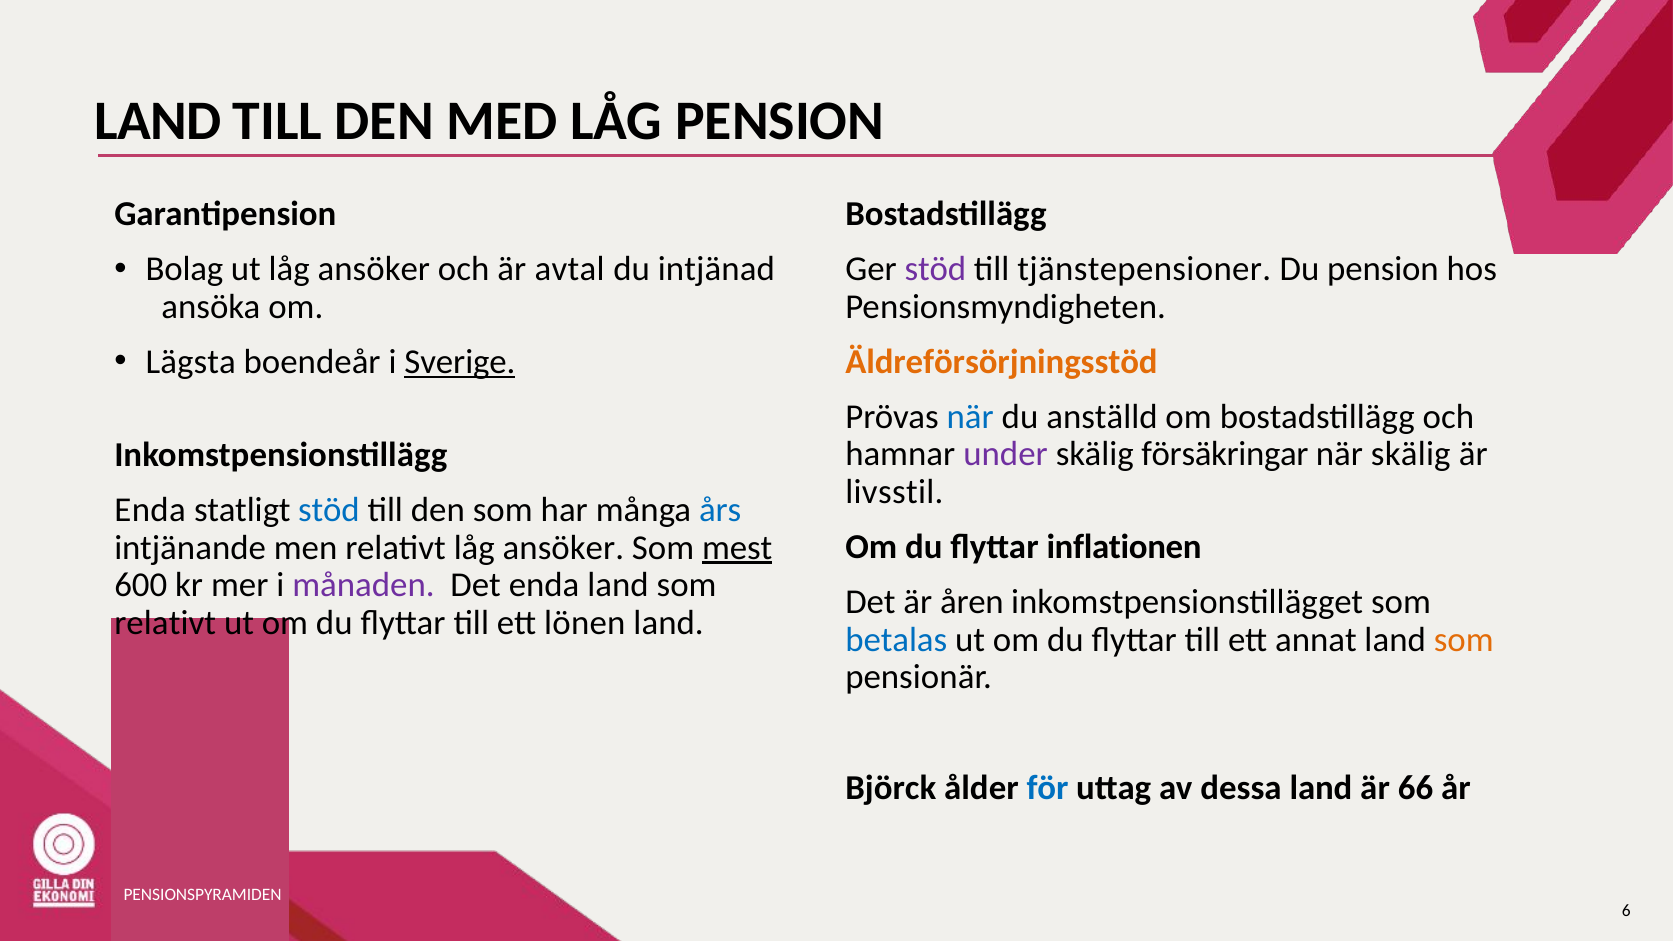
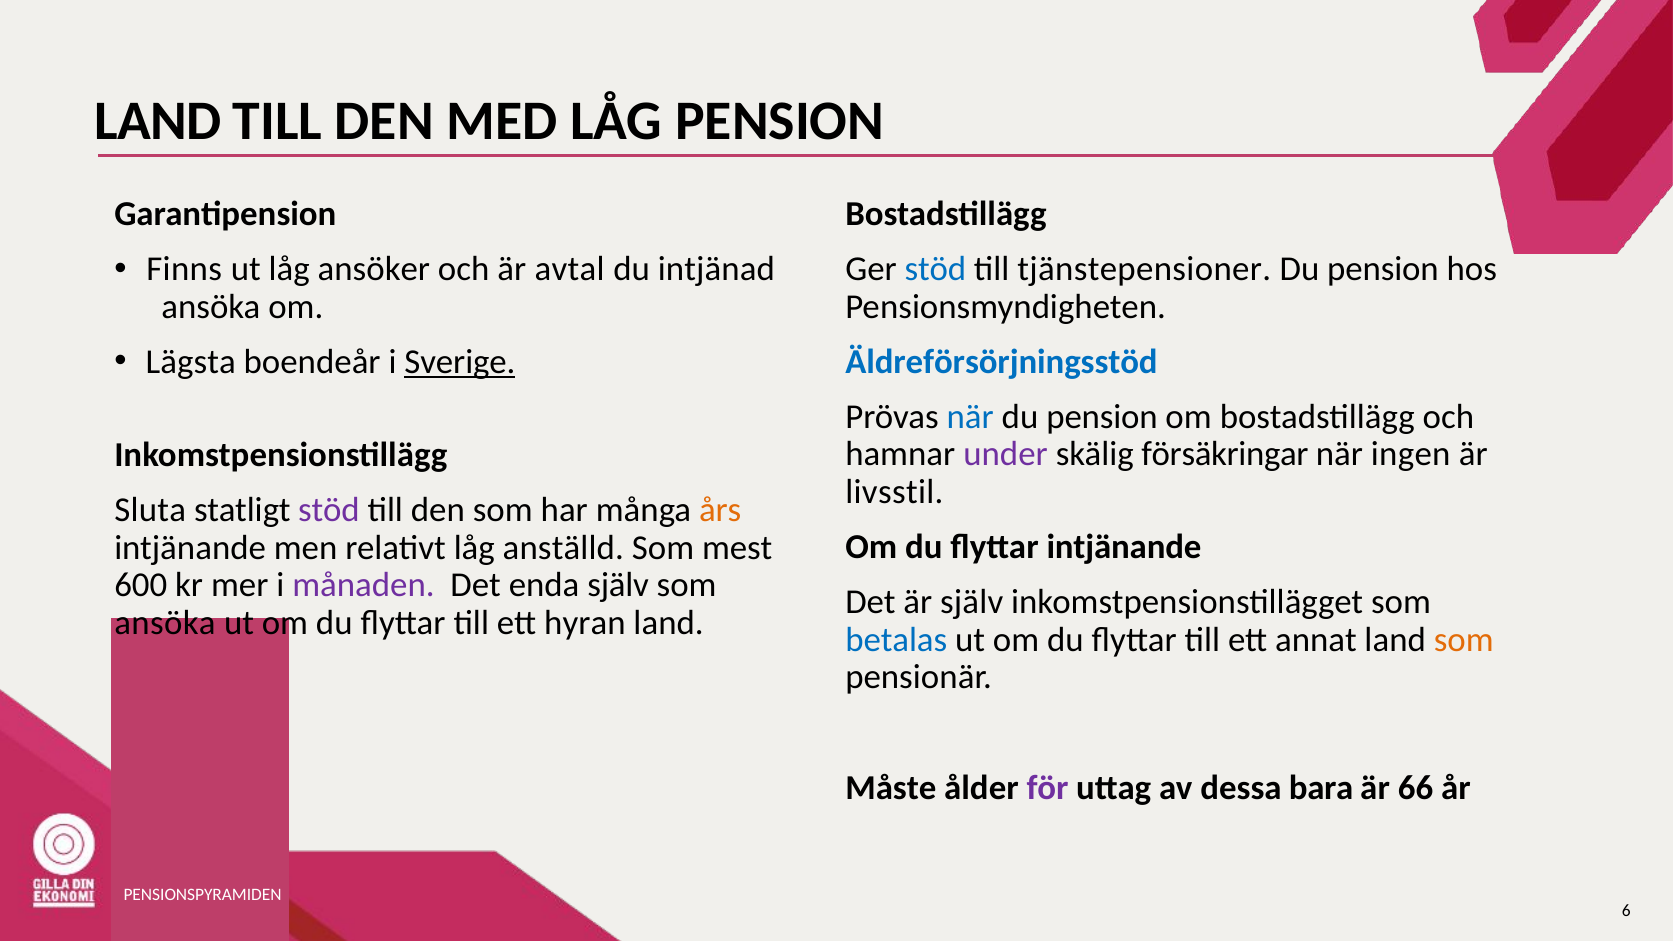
Bolag: Bolag -> Finns
stöd at (935, 269) colour: purple -> blue
Äldreförsörjningsstöd colour: orange -> blue
anställd at (1102, 417): anställd -> pension
när skälig: skälig -> ingen
Enda at (150, 510): Enda -> Sluta
stöd at (329, 510) colour: blue -> purple
års colour: blue -> orange
flyttar inflationen: inflationen -> intjänande
relativt låg ansöker: ansöker -> anställd
mest underline: present -> none
enda land: land -> själv
är åren: åren -> själv
relativt at (165, 623): relativt -> ansöka
lönen: lönen -> hyran
Björck: Björck -> Måste
för colour: blue -> purple
dessa land: land -> bara
